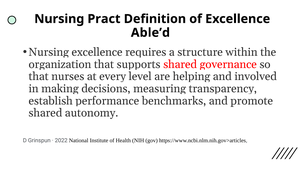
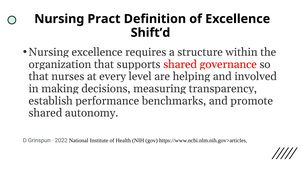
Able’d: Able’d -> Shift’d
